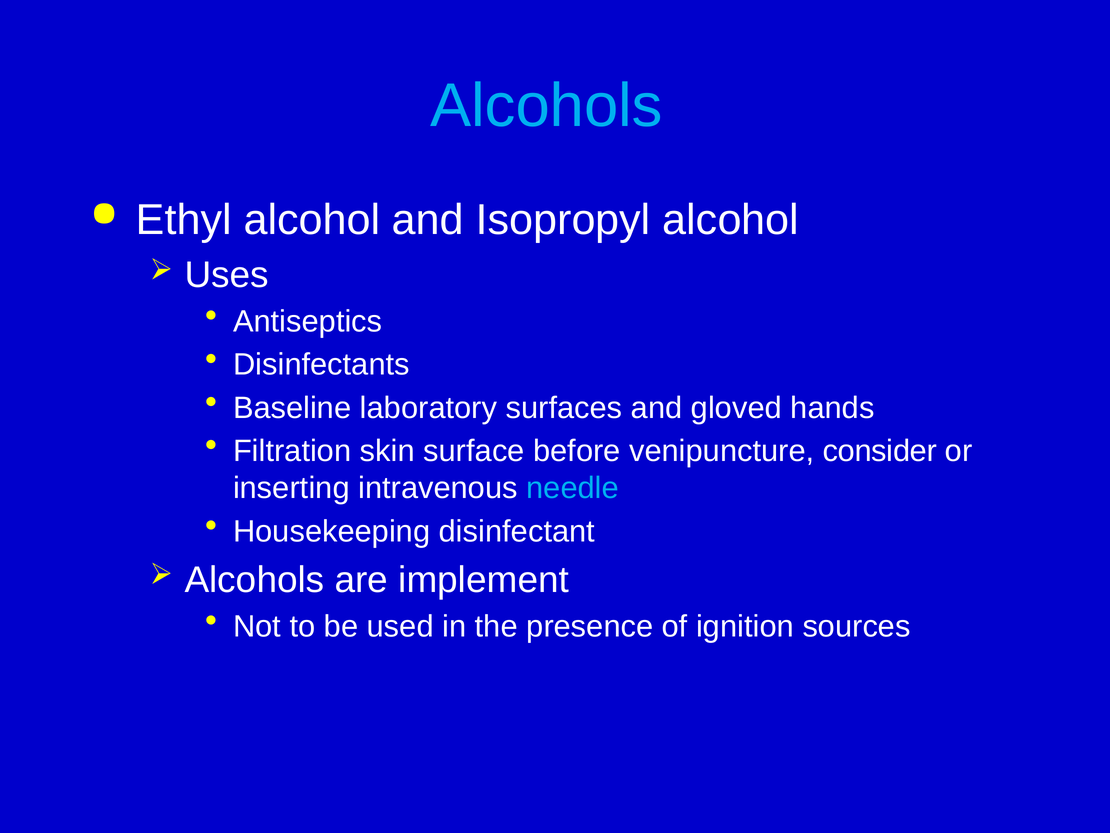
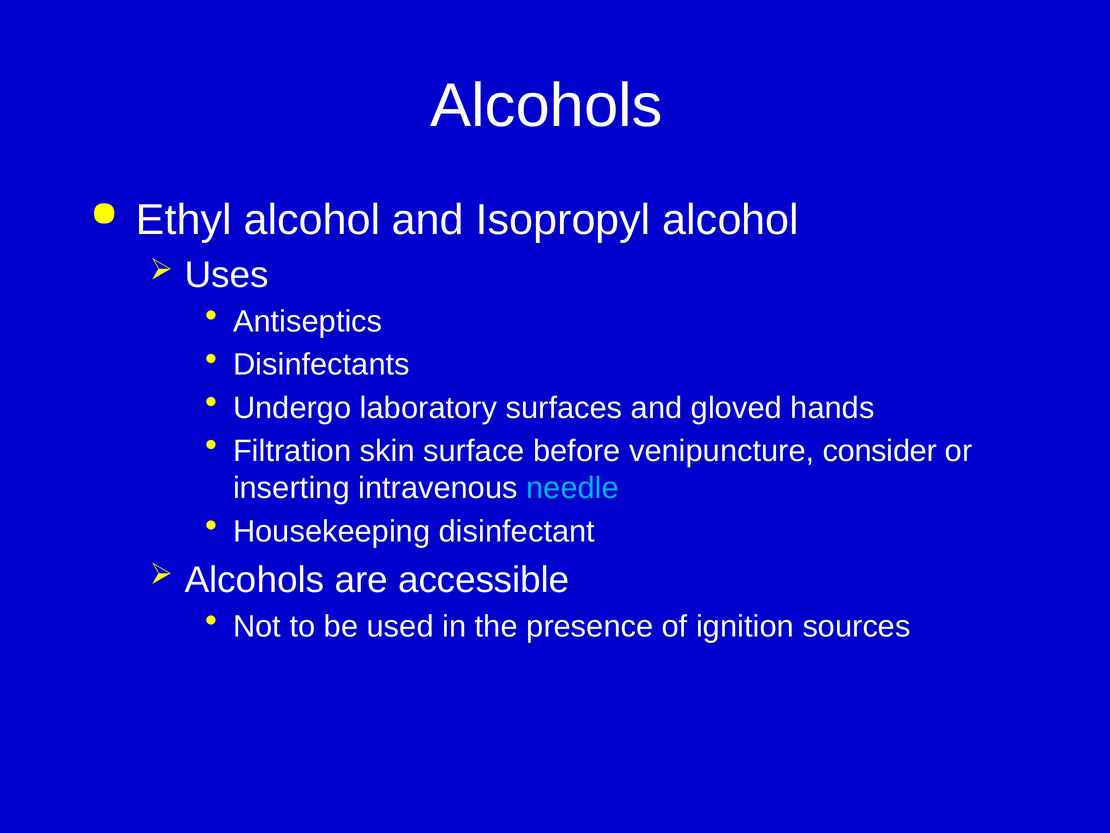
Alcohols at (546, 106) colour: light blue -> white
Baseline: Baseline -> Undergo
implement: implement -> accessible
